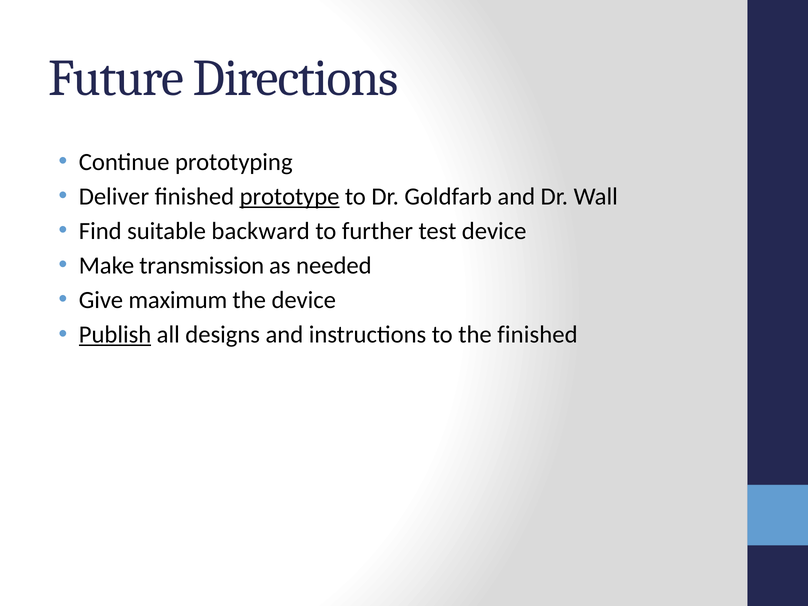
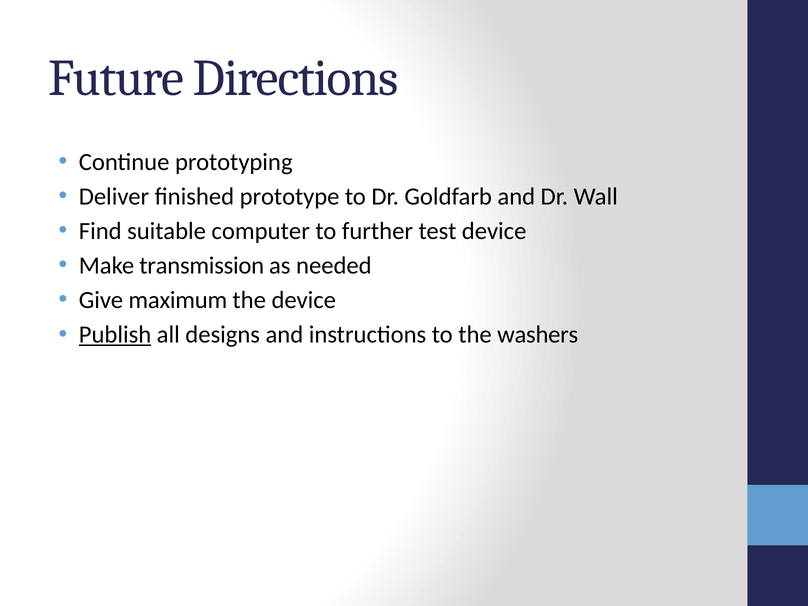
prototype underline: present -> none
backward: backward -> computer
the finished: finished -> washers
